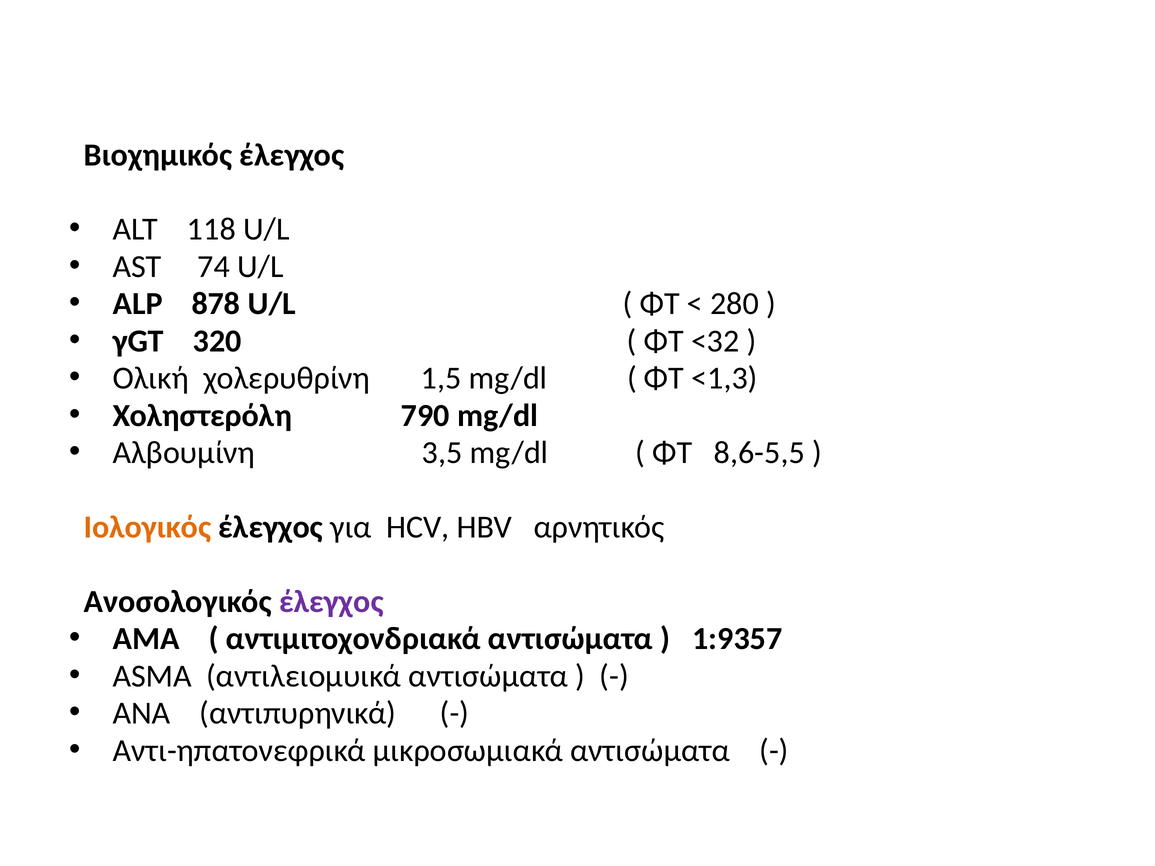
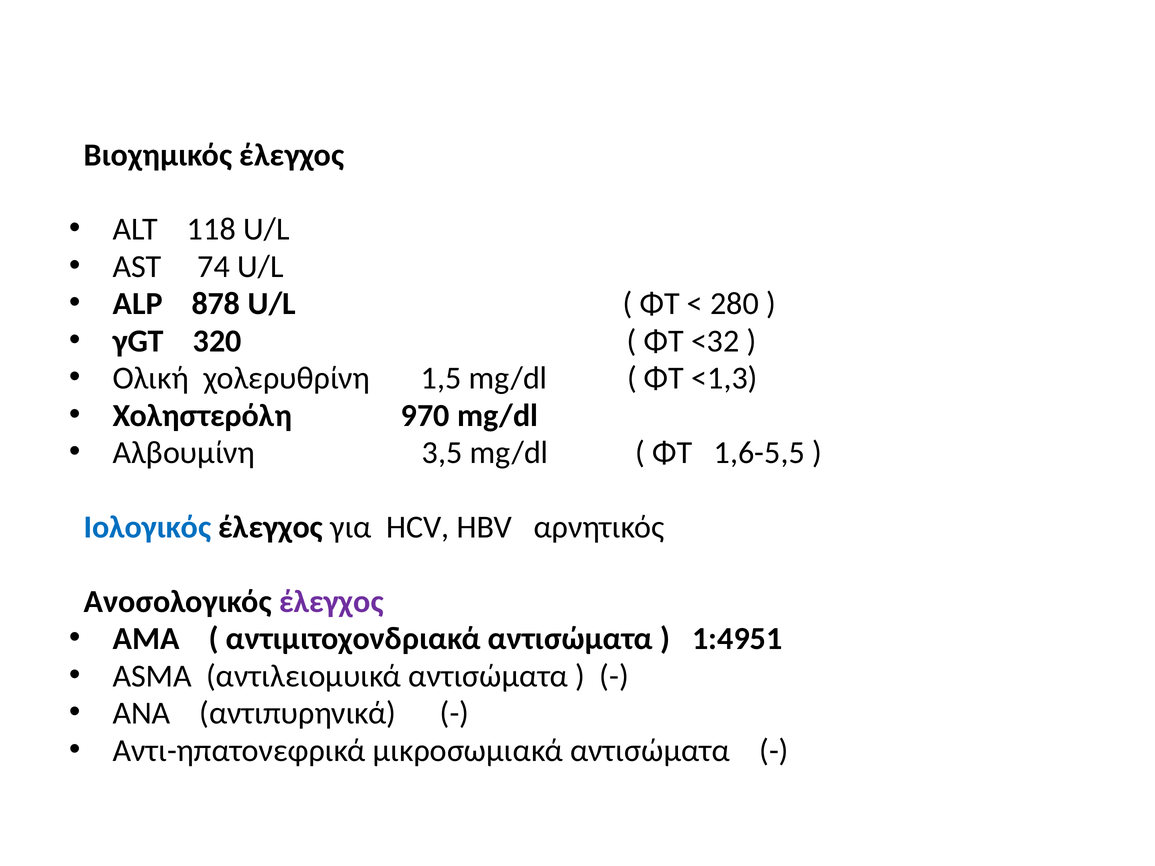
790: 790 -> 970
8,6-5,5: 8,6-5,5 -> 1,6-5,5
Ιολογικός colour: orange -> blue
1:9357: 1:9357 -> 1:4951
